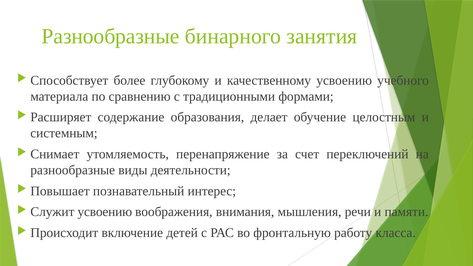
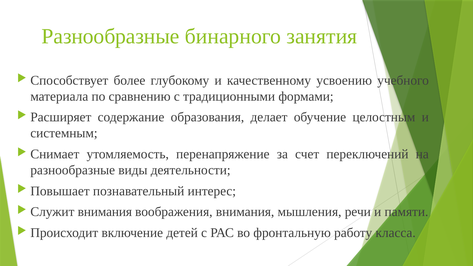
Служит усвоению: усвоению -> внимания
